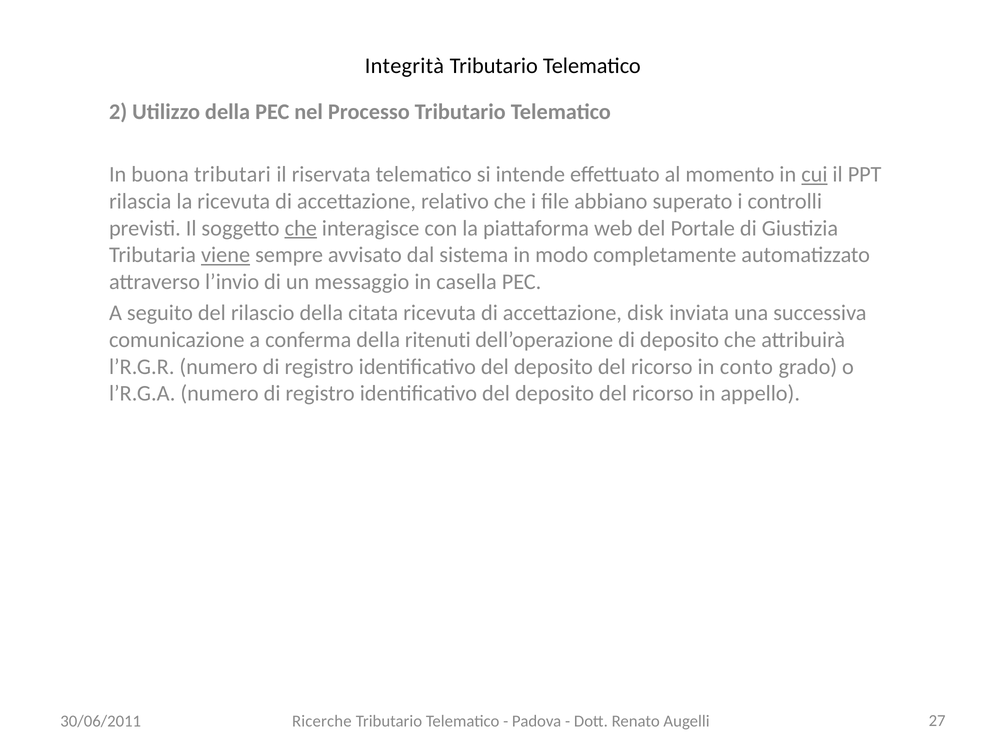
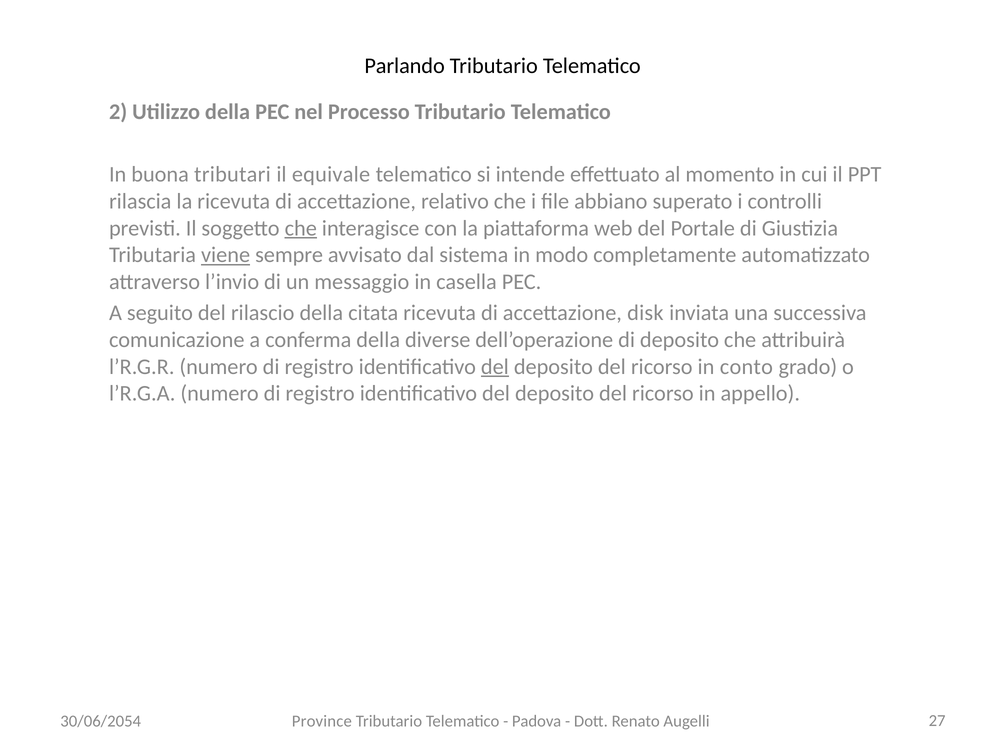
Integrità: Integrità -> Parlando
riservata: riservata -> equivale
cui underline: present -> none
ritenuti: ritenuti -> diverse
del at (495, 366) underline: none -> present
30/06/2011: 30/06/2011 -> 30/06/2054
Ricerche: Ricerche -> Province
